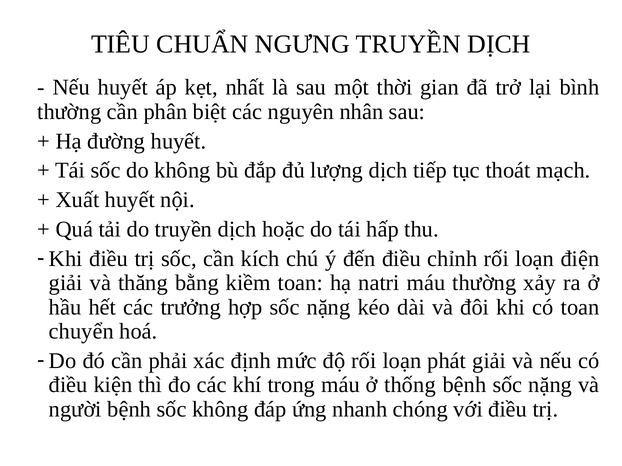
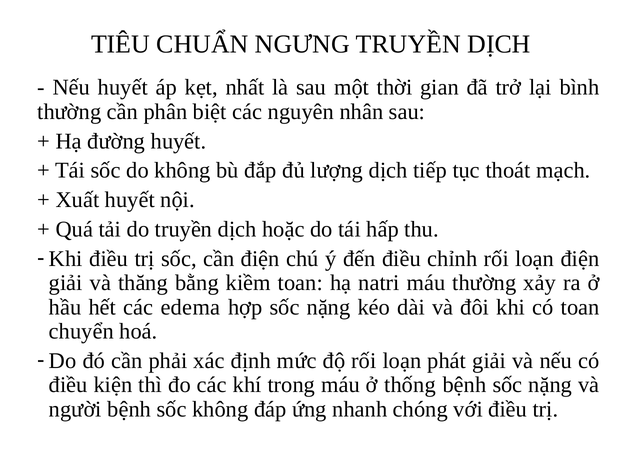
cần kích: kích -> điện
trưởng: trưởng -> edema
